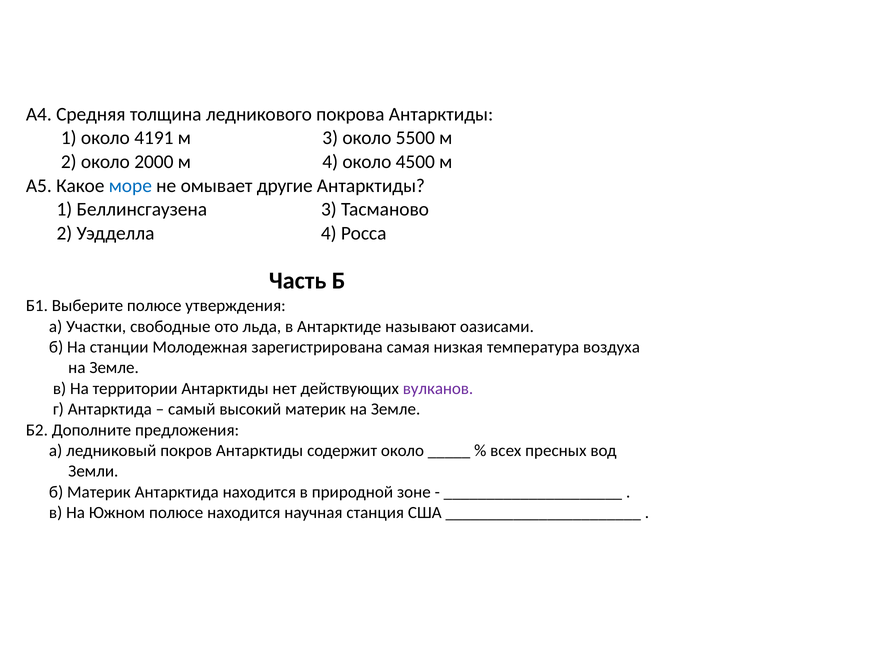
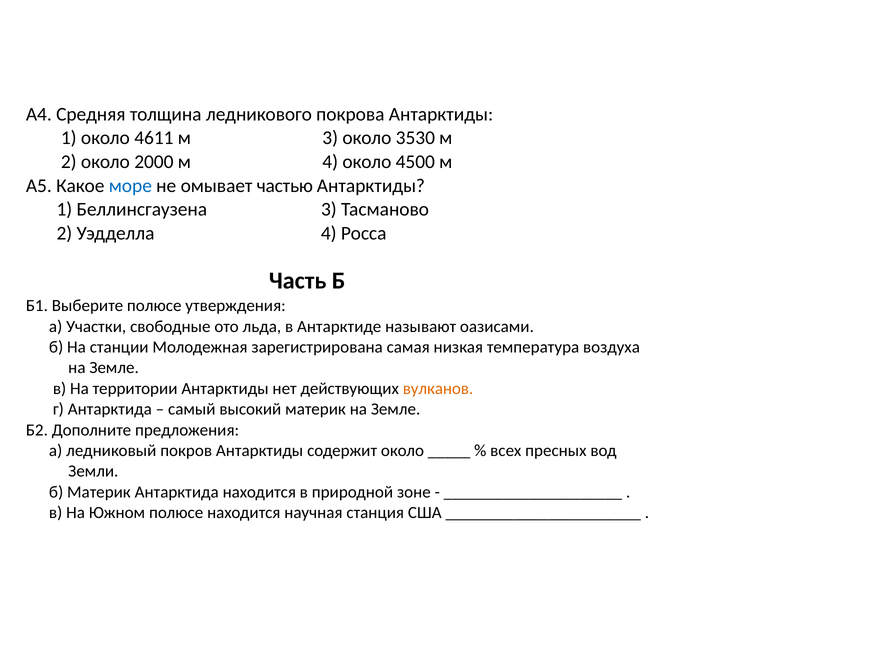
4191: 4191 -> 4611
5500: 5500 -> 3530
другие: другие -> частью
вулканов colour: purple -> orange
